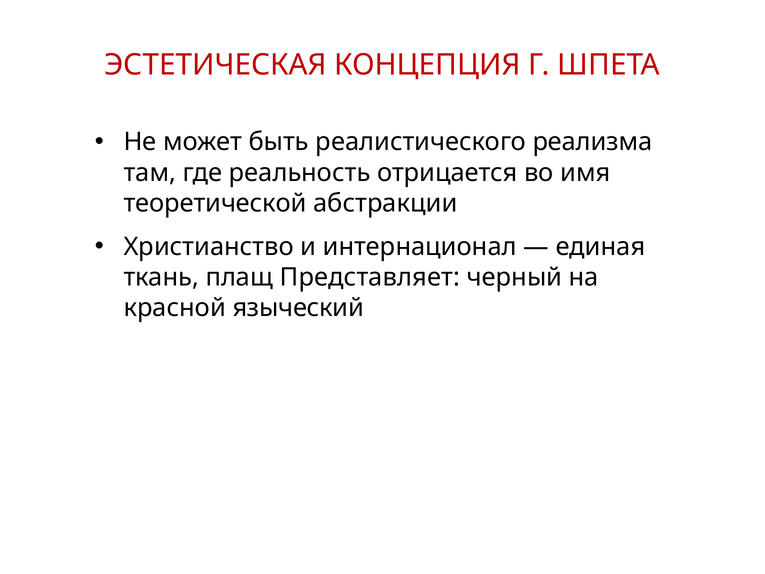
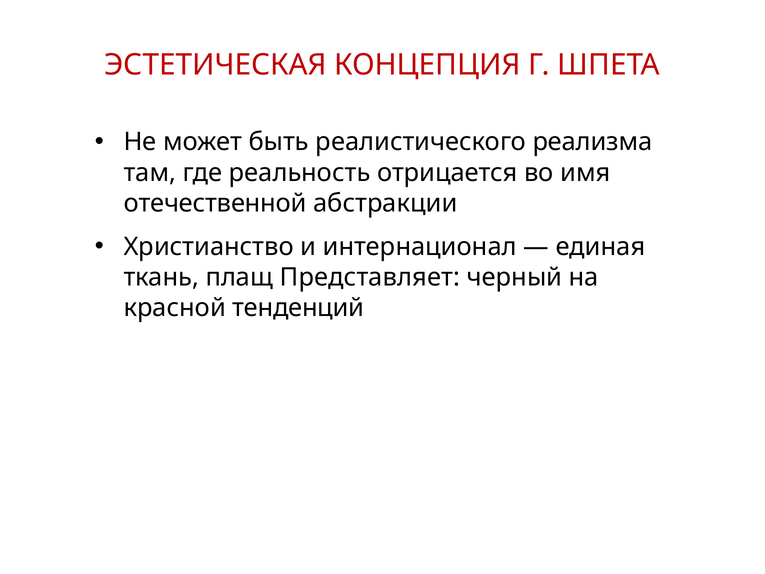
теоретической: теоретической -> отечественной
языческий: языческий -> тенденций
